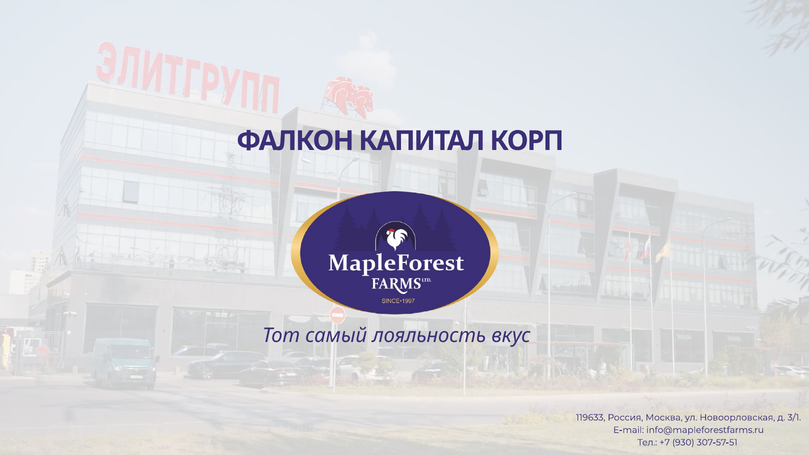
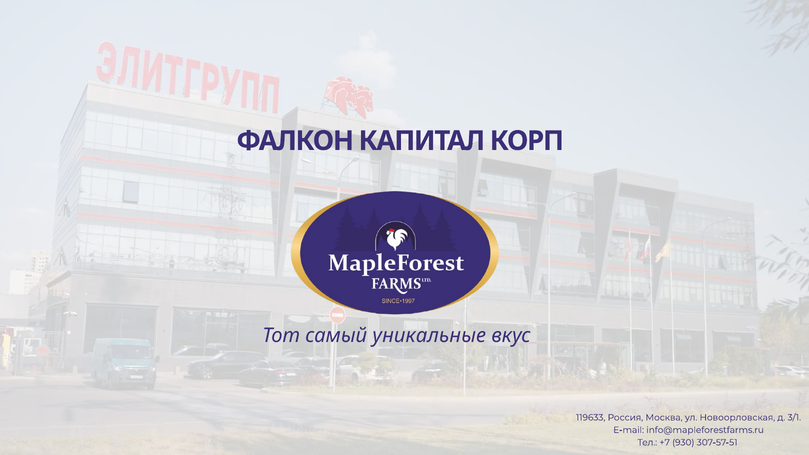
лояльность: лояльность -> уникальные
